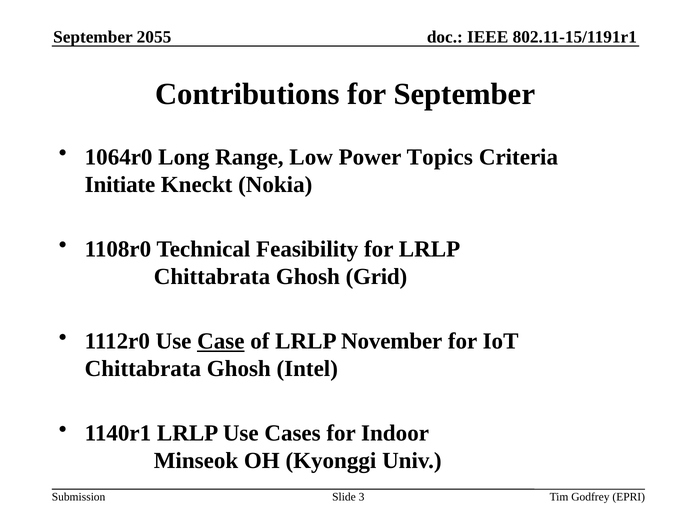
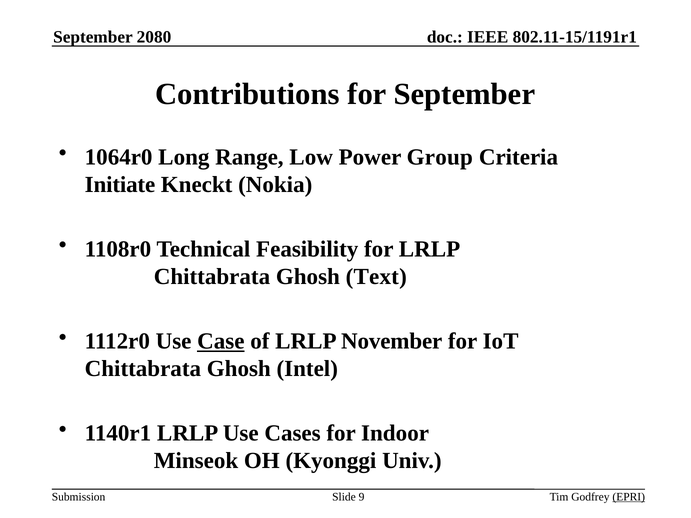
2055: 2055 -> 2080
Topics: Topics -> Group
Grid: Grid -> Text
3: 3 -> 9
EPRI underline: none -> present
